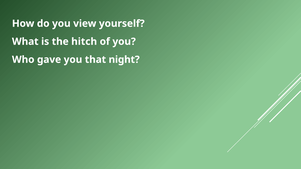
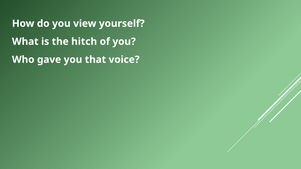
night: night -> voice
